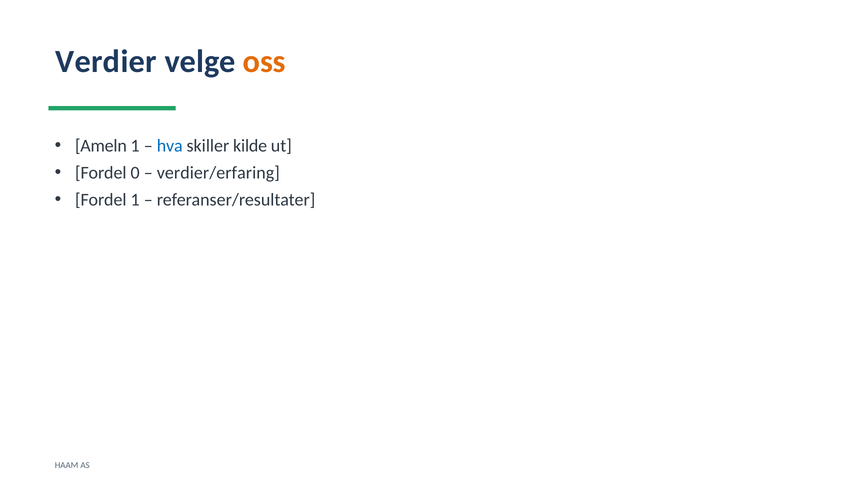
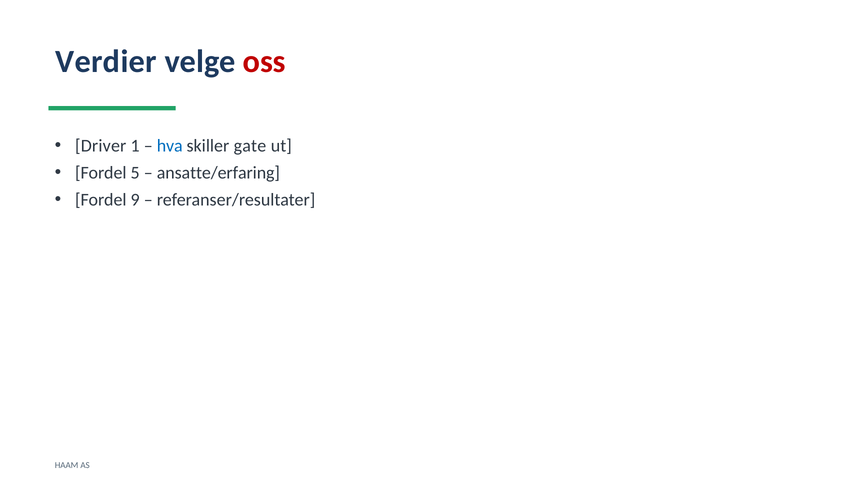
oss colour: orange -> red
Ameln: Ameln -> Driver
kilde: kilde -> gate
0: 0 -> 5
verdier/erfaring: verdier/erfaring -> ansatte/erfaring
Fordel 1: 1 -> 9
